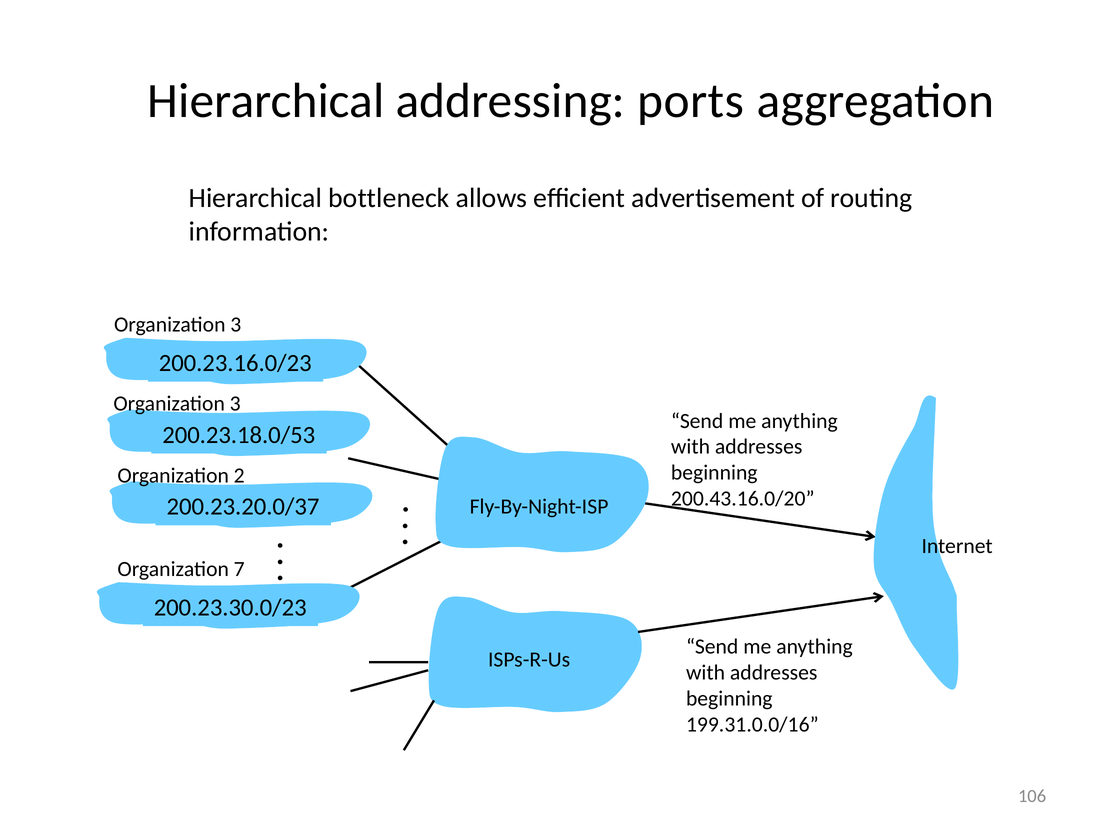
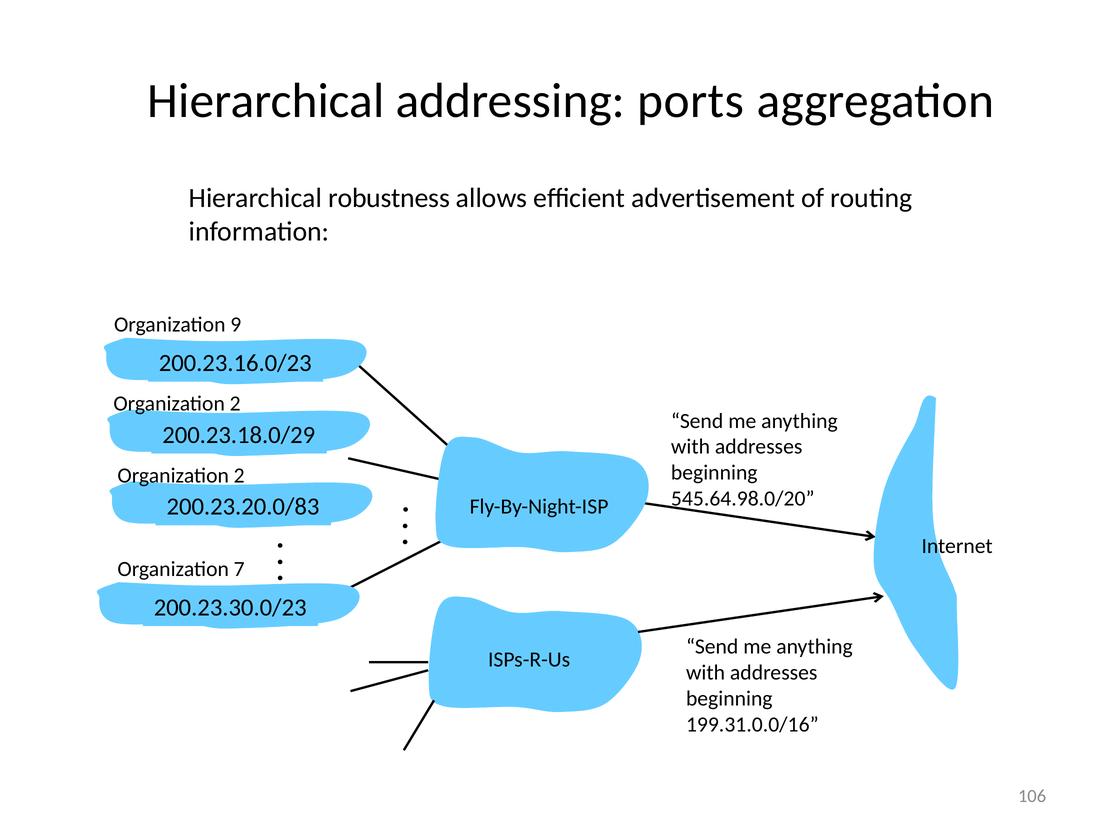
bottleneck: bottleneck -> robustness
3 at (236, 325): 3 -> 9
3 at (235, 404): 3 -> 2
200.23.18.0/53: 200.23.18.0/53 -> 200.23.18.0/29
200.43.16.0/20: 200.43.16.0/20 -> 545.64.98.0/20
200.23.20.0/37: 200.23.20.0/37 -> 200.23.20.0/83
